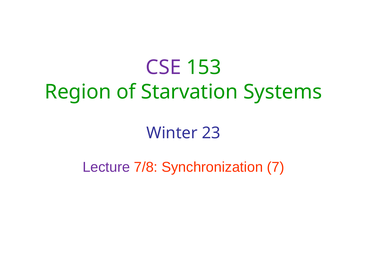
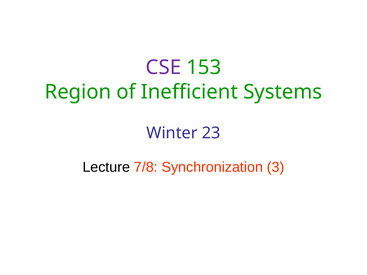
Starvation: Starvation -> Inefficient
Lecture colour: purple -> black
7: 7 -> 3
